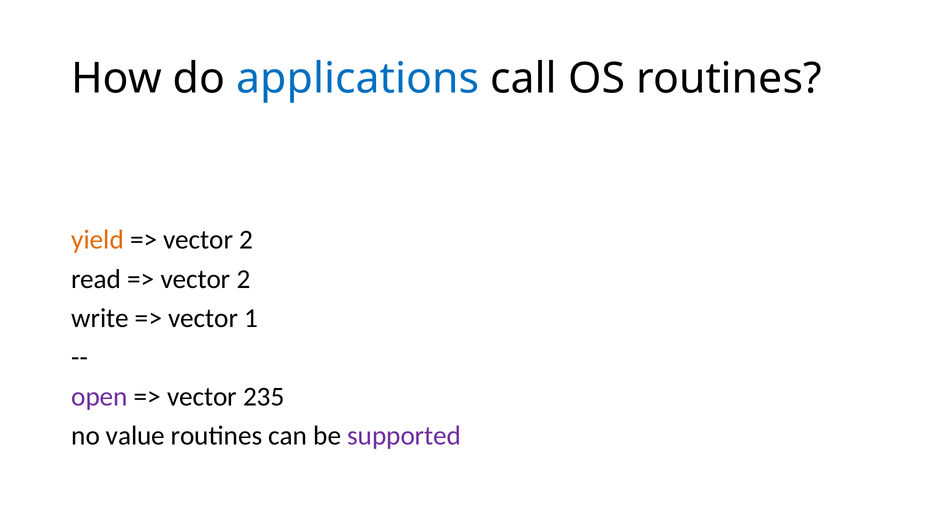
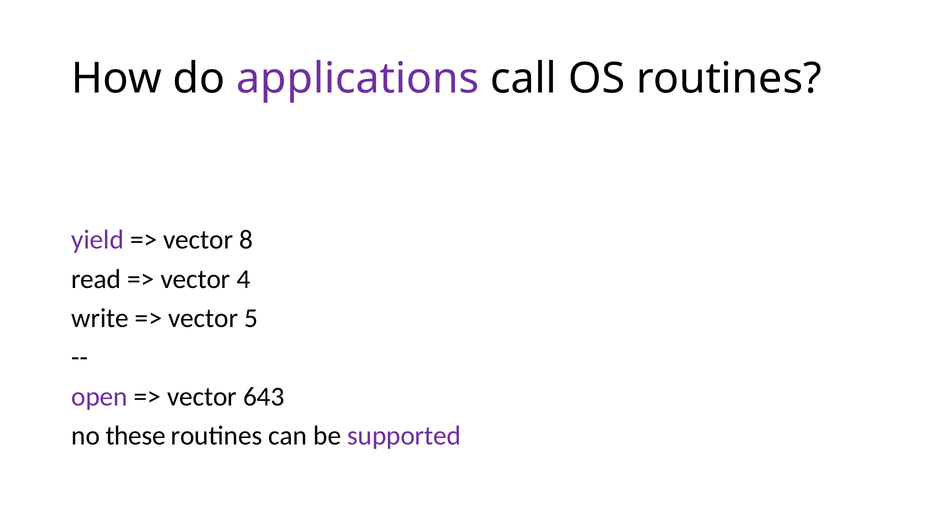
applications colour: blue -> purple
yield colour: orange -> purple
2 at (246, 240): 2 -> 8
2 at (243, 279): 2 -> 4
1: 1 -> 5
235: 235 -> 643
value: value -> these
